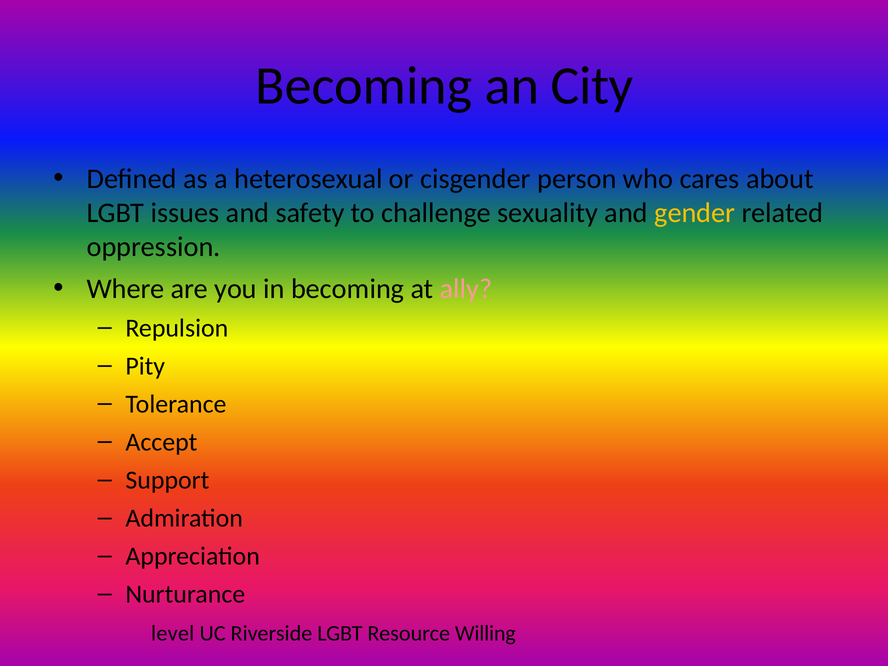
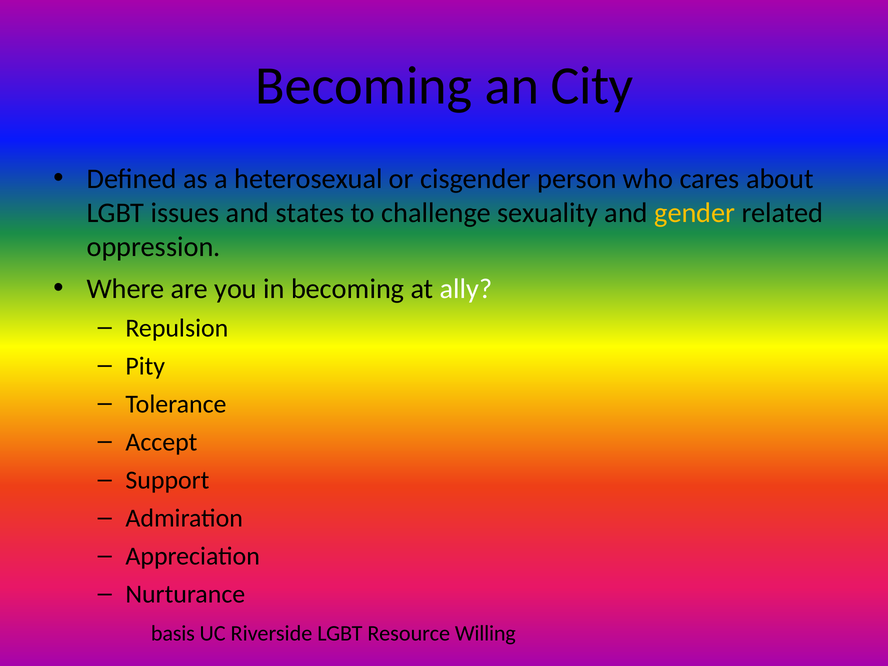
safety: safety -> states
ally colour: pink -> white
level: level -> basis
